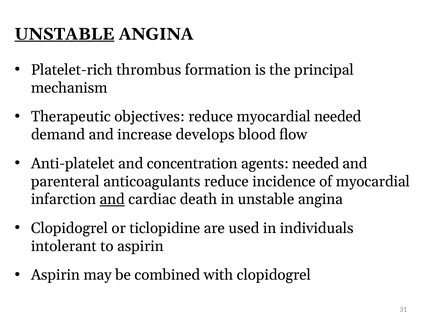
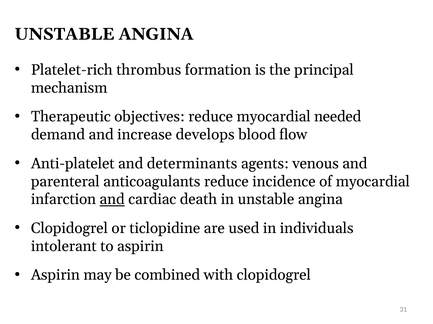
UNSTABLE at (65, 34) underline: present -> none
concentration: concentration -> determinants
agents needed: needed -> venous
